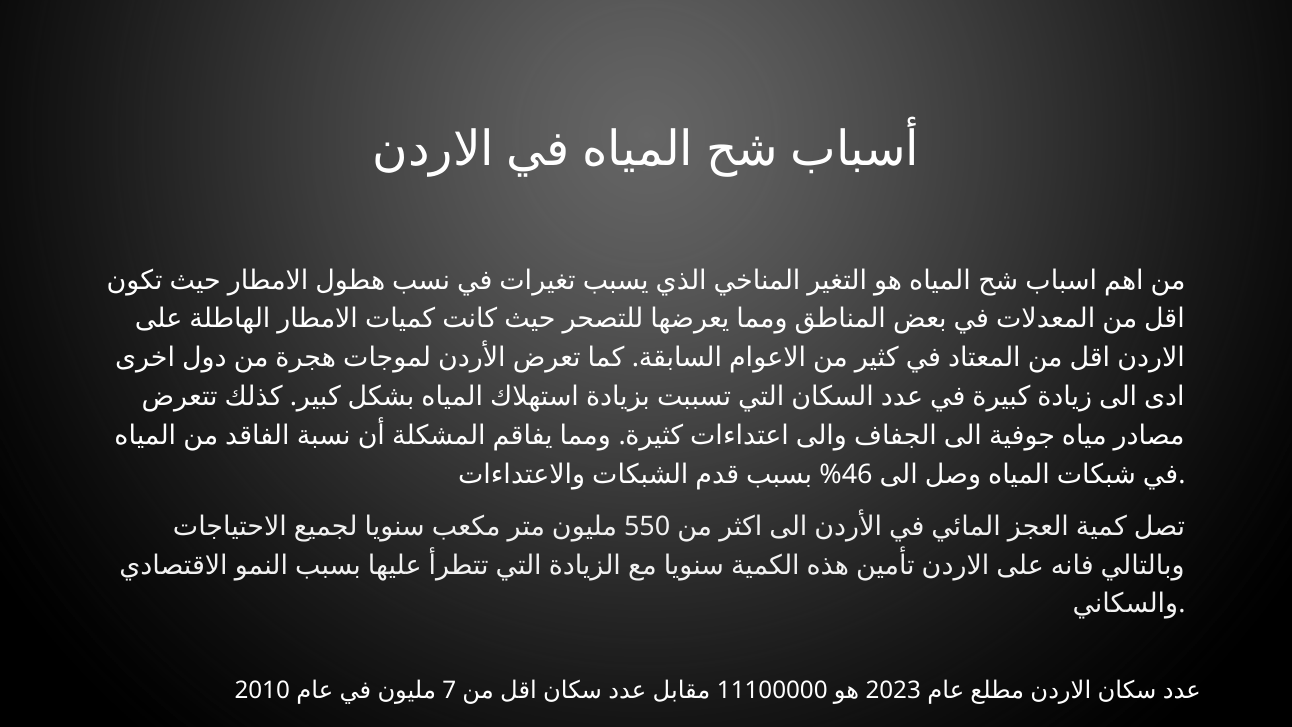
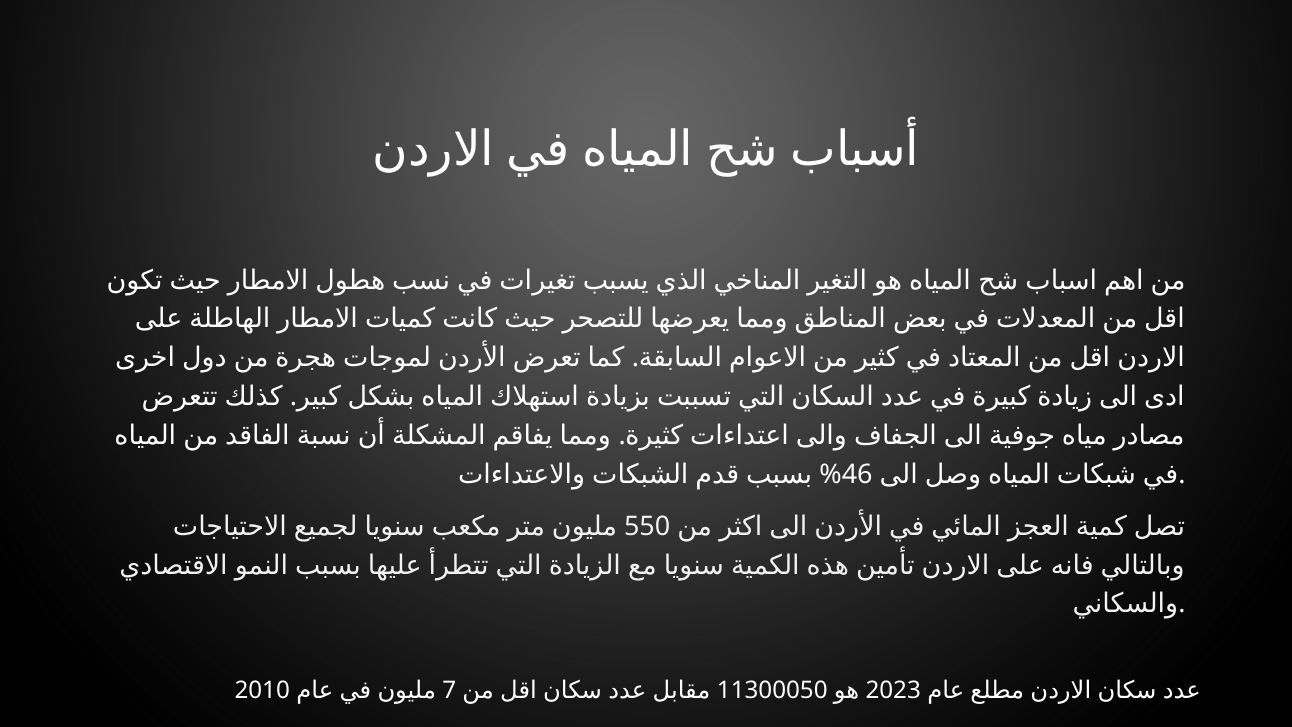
11100000: 11100000 -> 11300050
